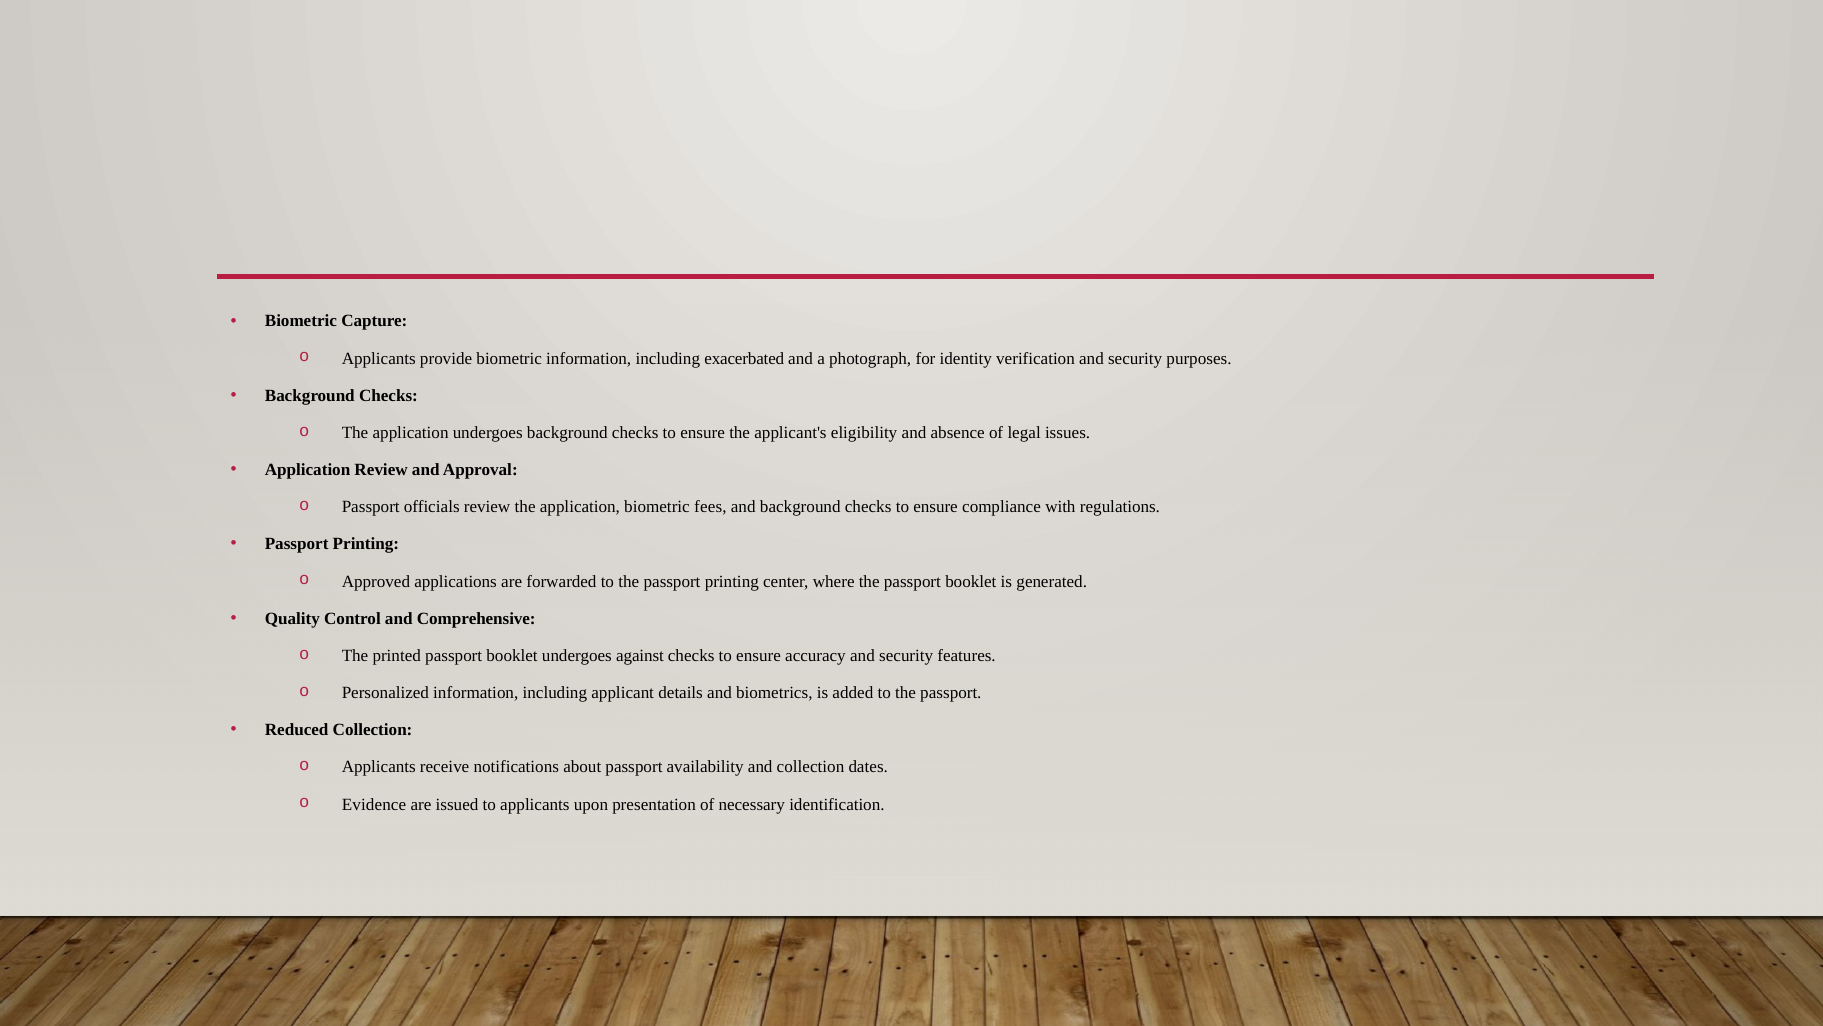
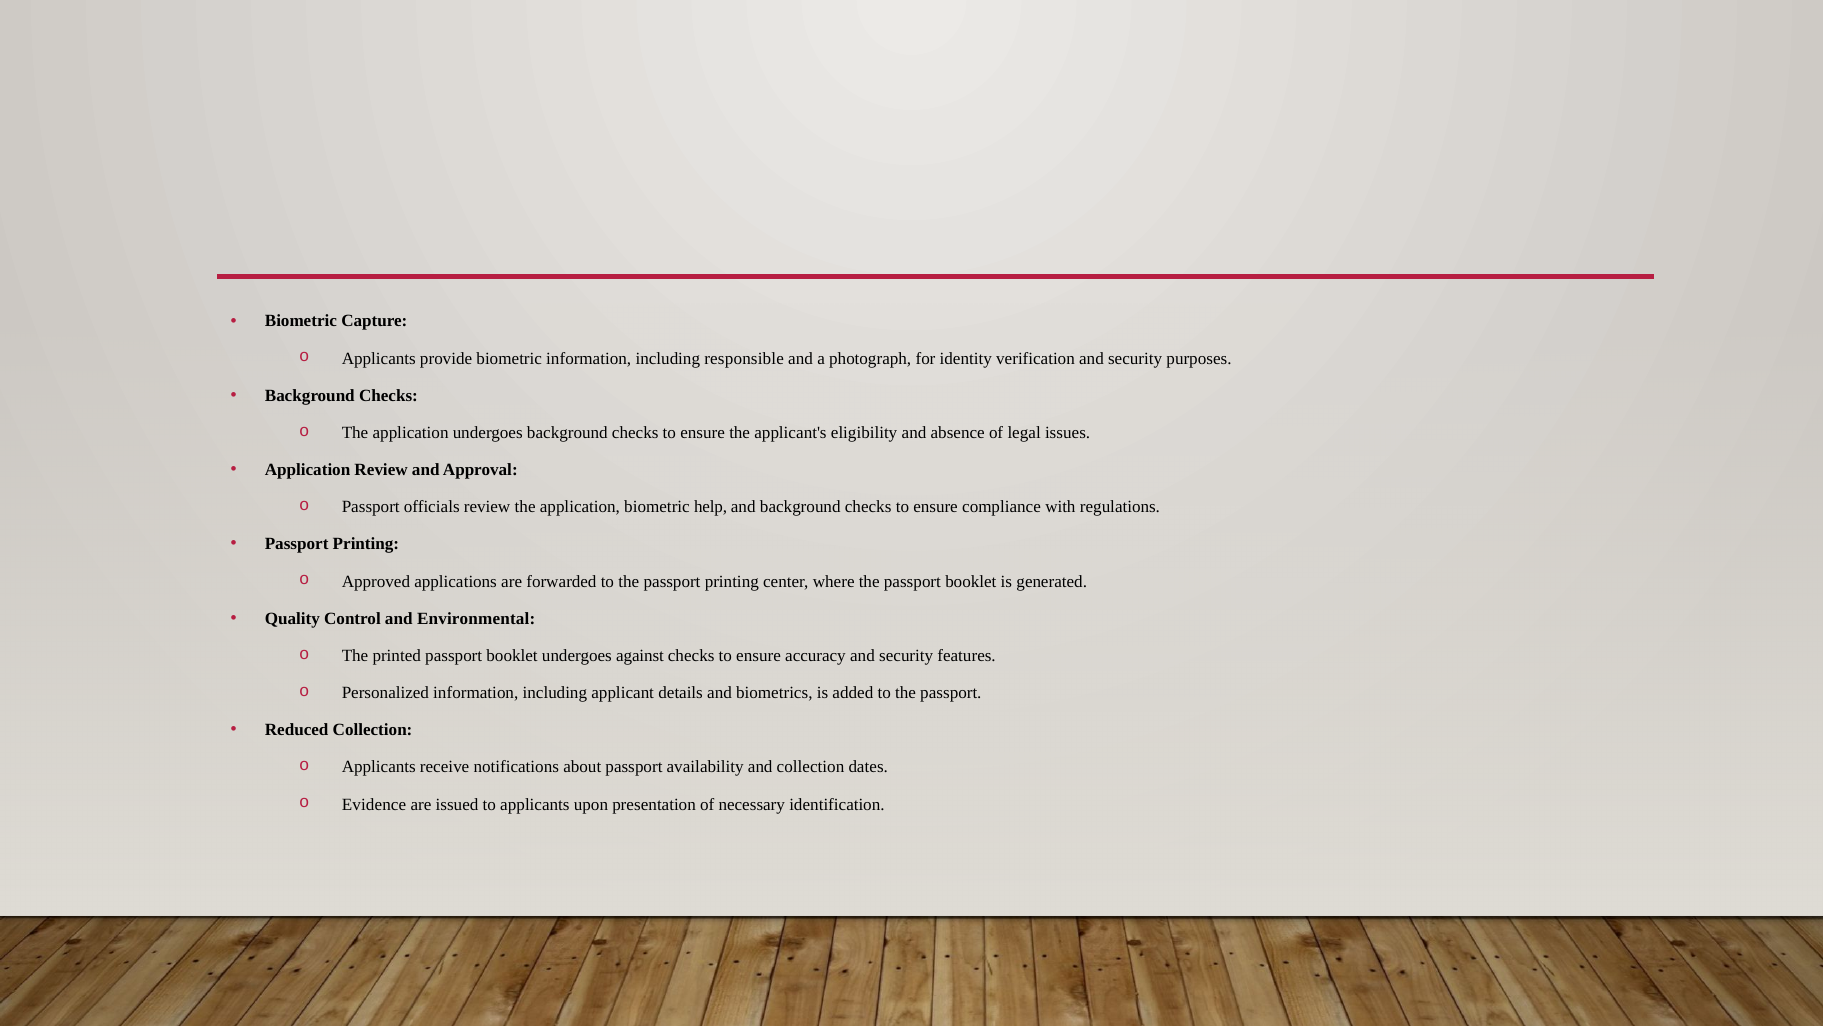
exacerbated: exacerbated -> responsible
fees: fees -> help
Comprehensive: Comprehensive -> Environmental
